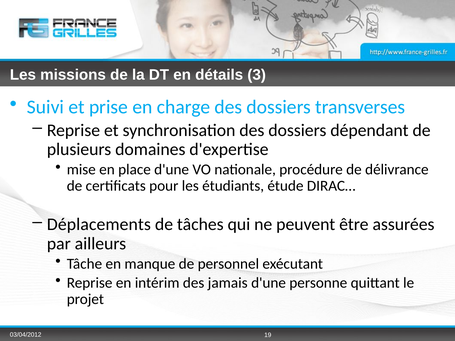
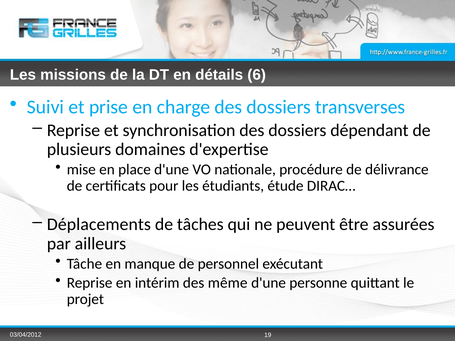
3: 3 -> 6
jamais: jamais -> même
